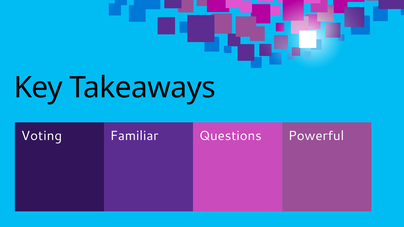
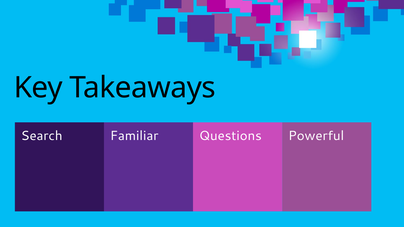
Voting: Voting -> Search
